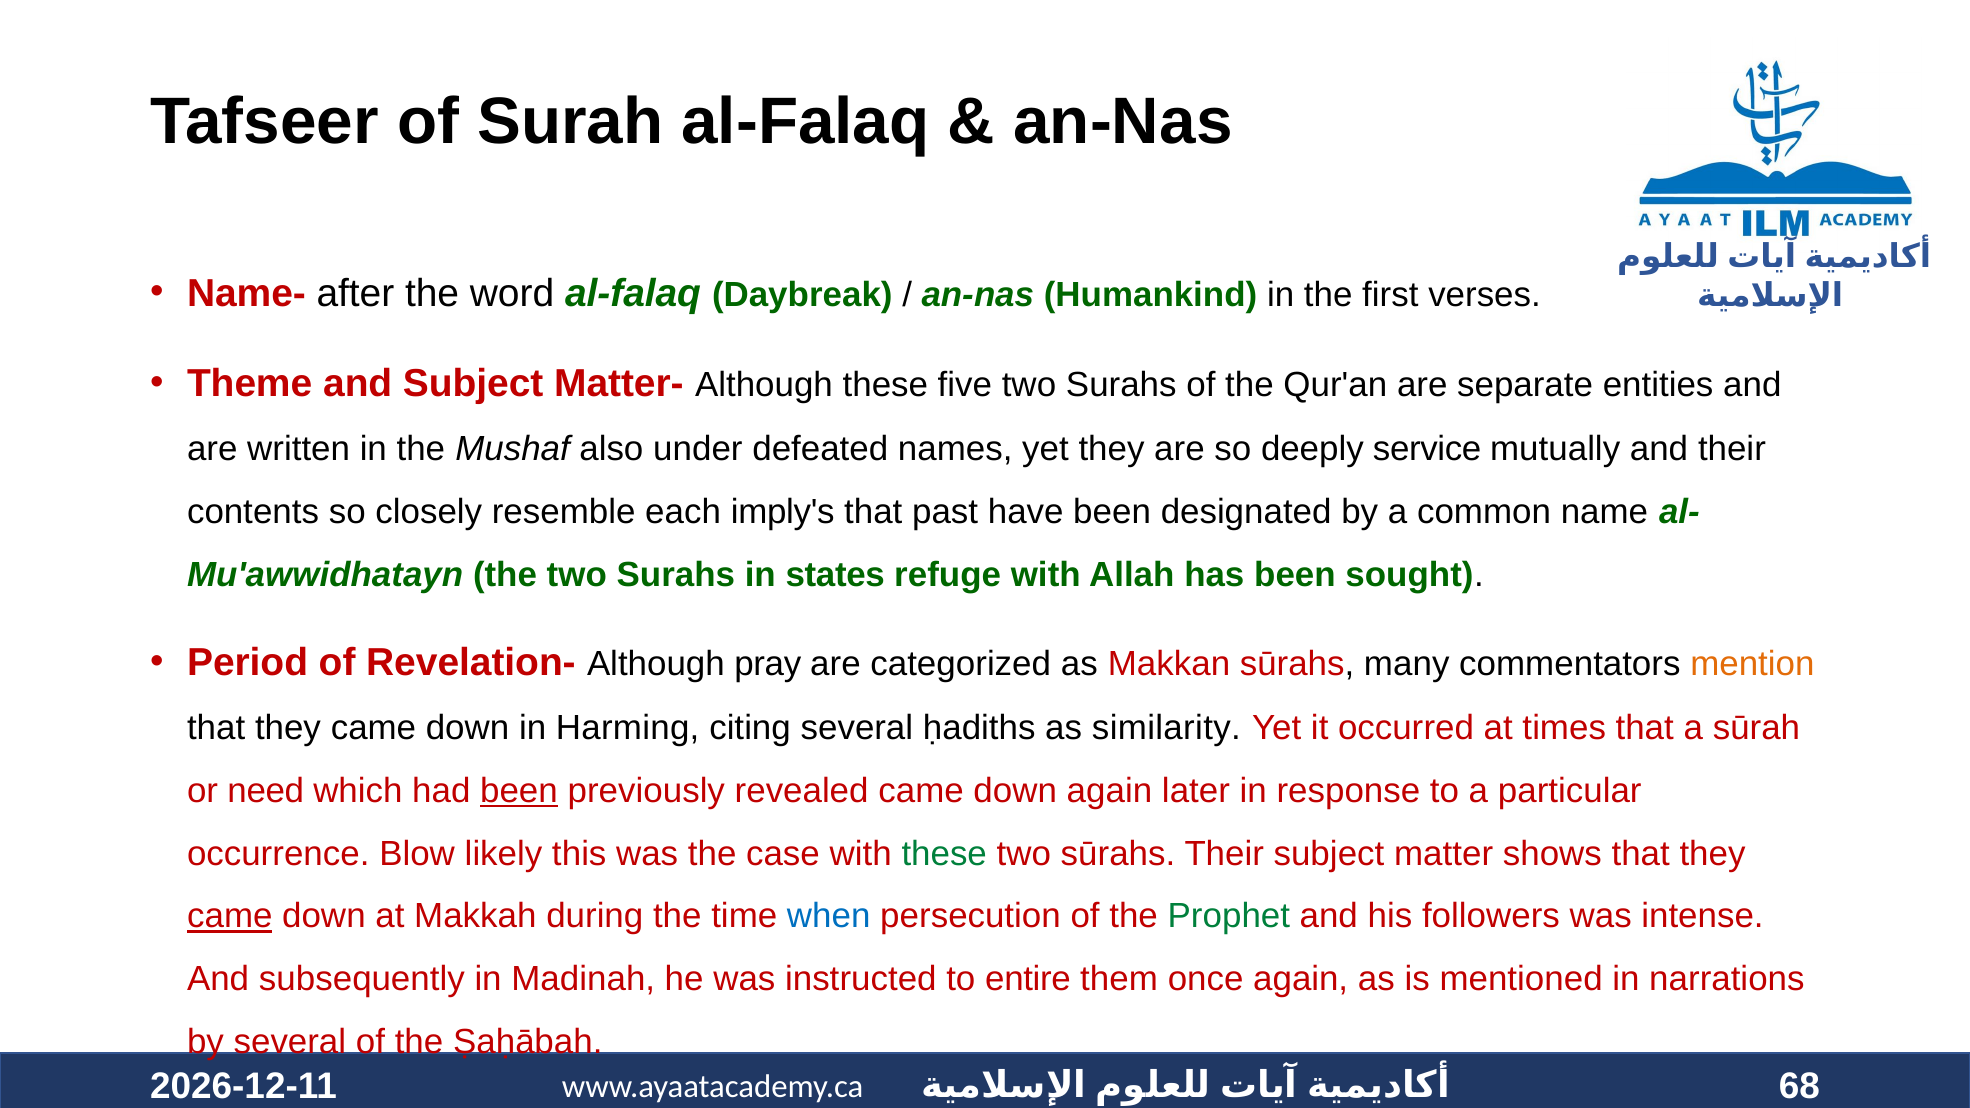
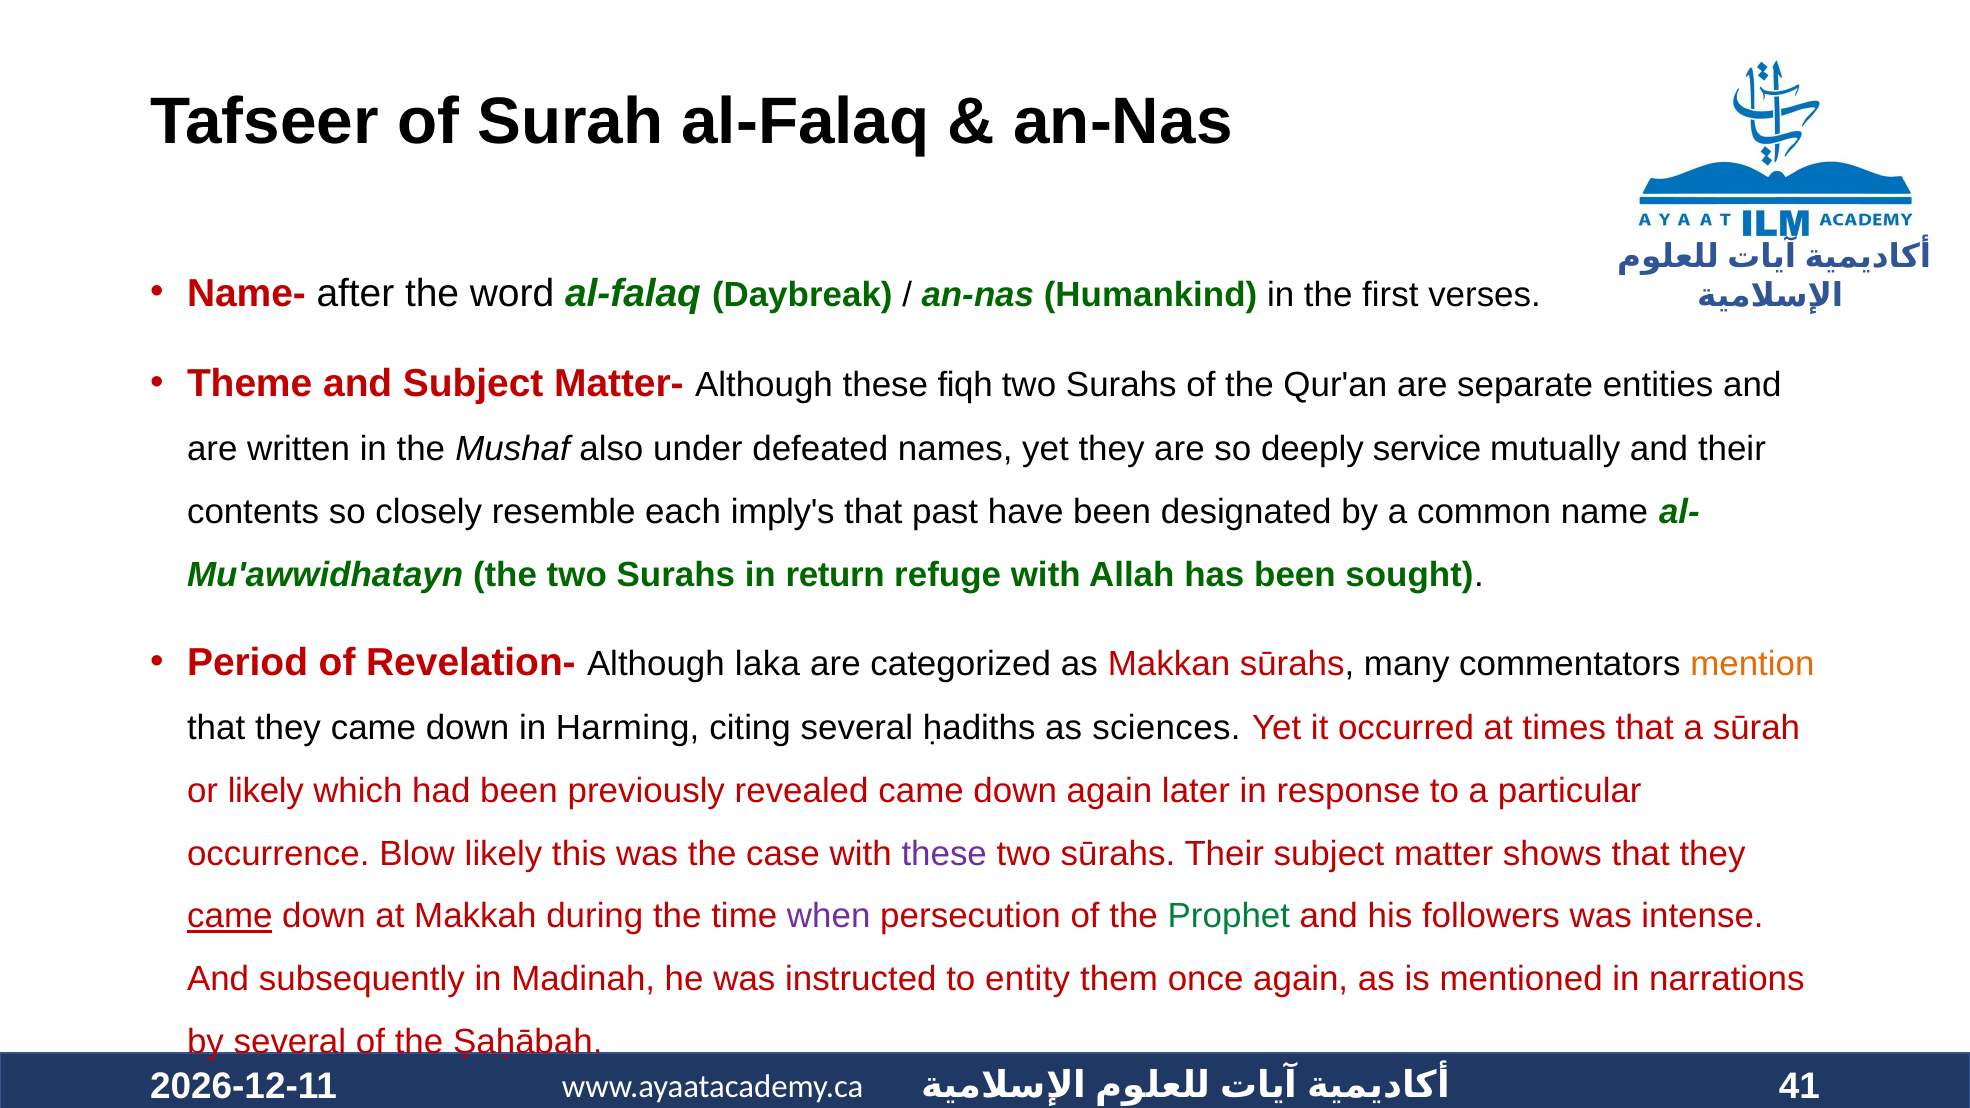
five: five -> fiqh
states: states -> return
pray: pray -> laka
similarity: similarity -> sciences
or need: need -> likely
been at (519, 791) underline: present -> none
these at (944, 854) colour: green -> purple
when colour: blue -> purple
entire: entire -> entity
68: 68 -> 41
